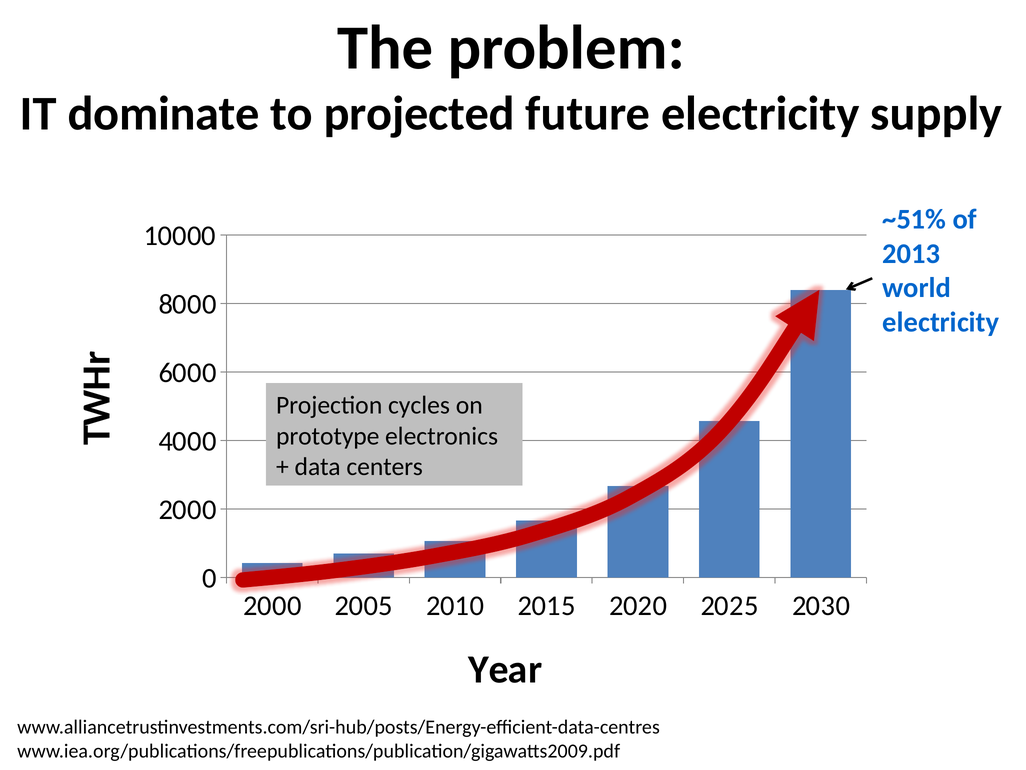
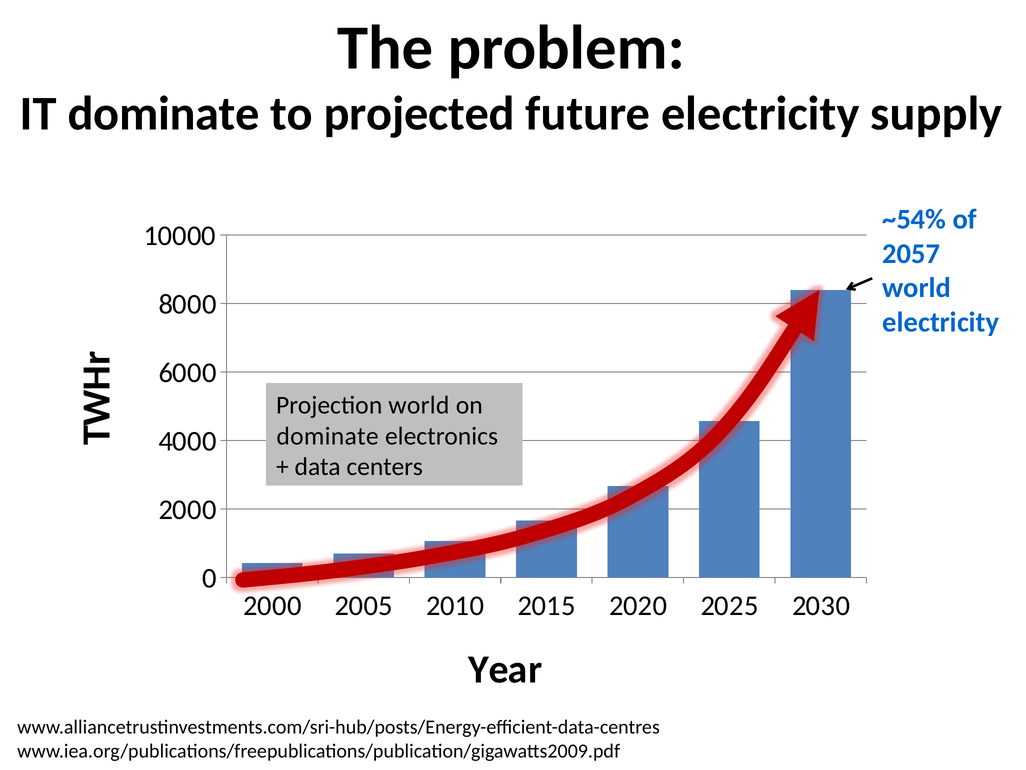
~51%: ~51% -> ~54%
2013: 2013 -> 2057
Projection cycles: cycles -> world
prototype at (328, 436): prototype -> dominate
